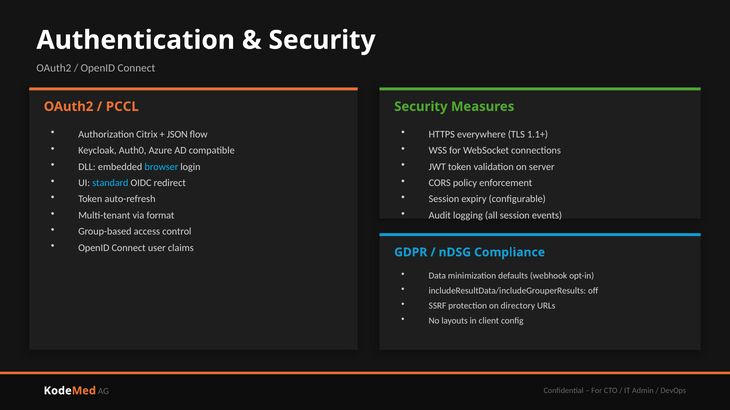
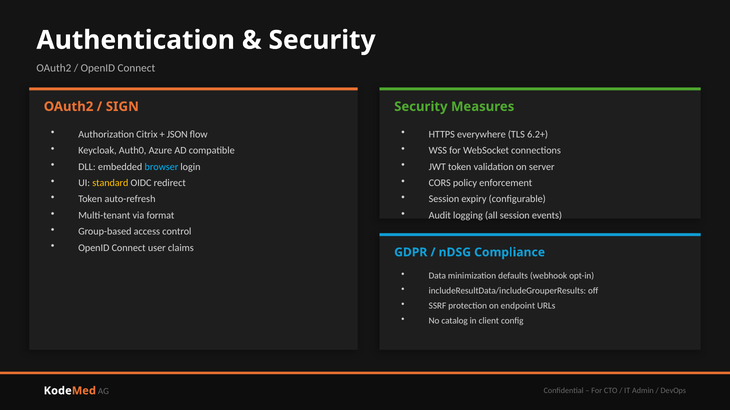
PCCL: PCCL -> SIGN
1.1+: 1.1+ -> 6.2+
standard colour: light blue -> yellow
directory: directory -> endpoint
layouts: layouts -> catalog
